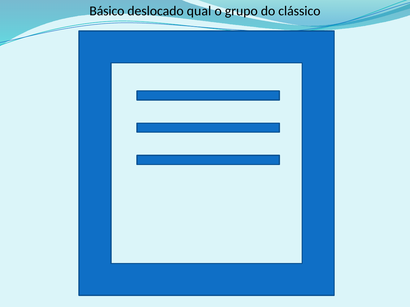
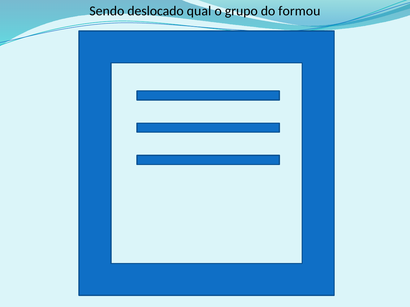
Básico: Básico -> Sendo
clássico: clássico -> formou
